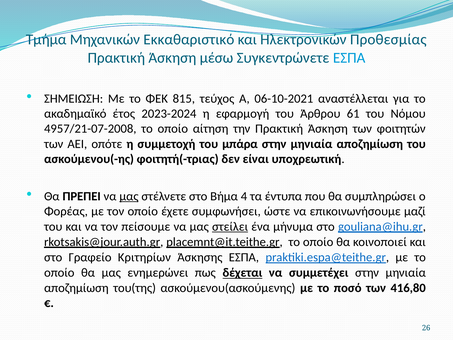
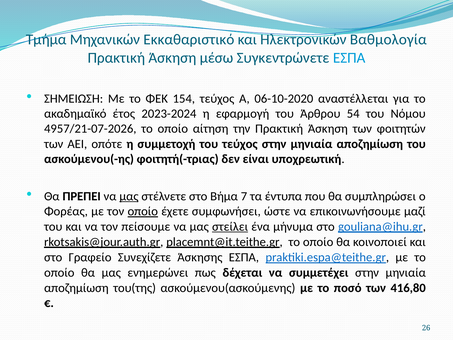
Προθεσμίας: Προθεσμίας -> Βαθμολογία
815: 815 -> 154
06-10-2021: 06-10-2021 -> 06-10-2020
61: 61 -> 54
4957/21-07-2008: 4957/21-07-2008 -> 4957/21-07-2026
του μπάρα: μπάρα -> τεύχος
4: 4 -> 7
οποίο at (143, 211) underline: none -> present
Κριτηρίων: Κριτηρίων -> Συνεχίζετε
δέχεται underline: present -> none
